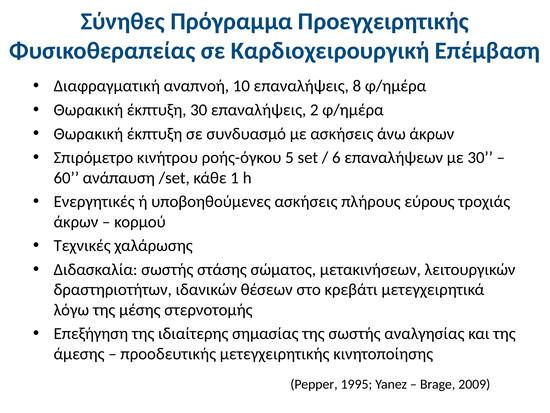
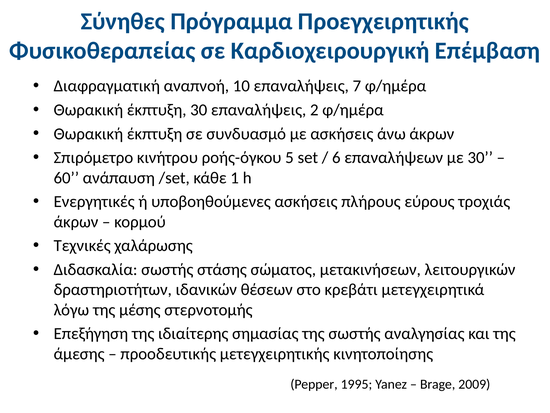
8: 8 -> 7
